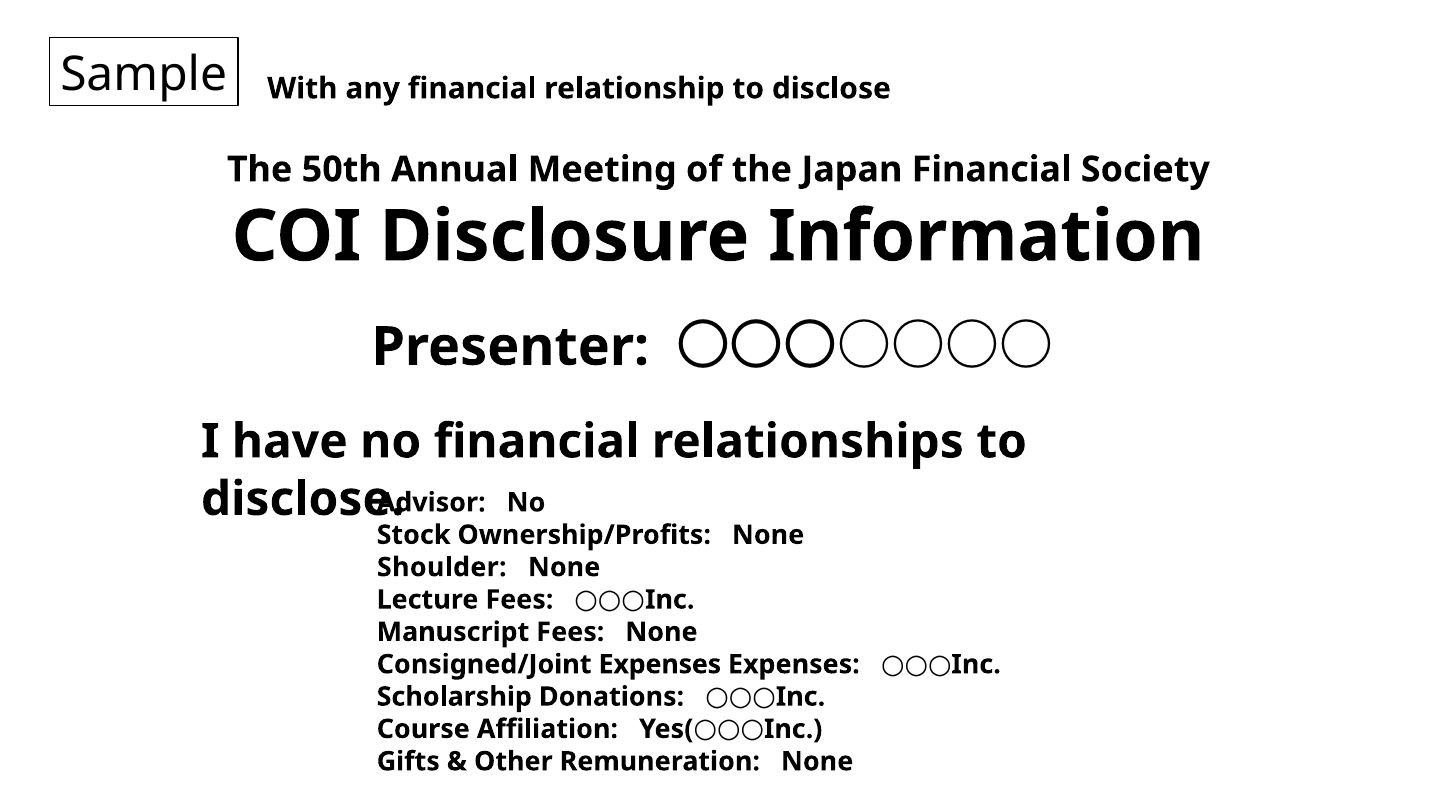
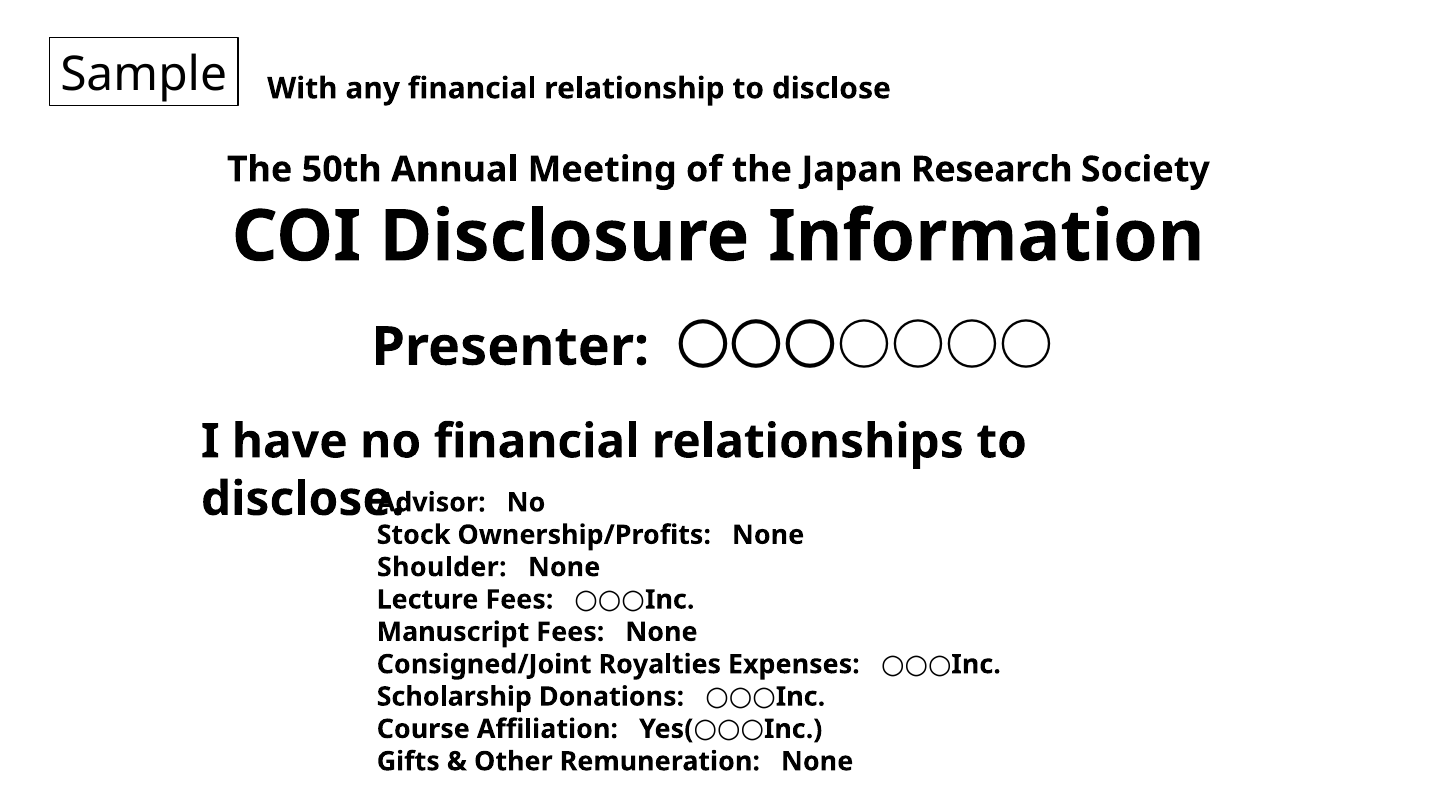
Japan Financial: Financial -> Research
Consigned/Joint Expenses: Expenses -> Royalties
